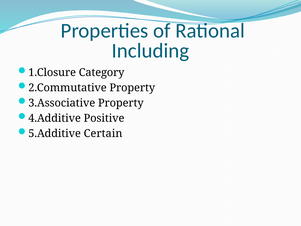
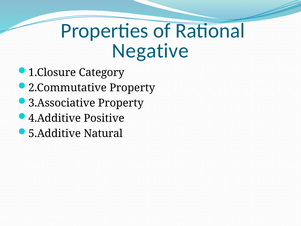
Including: Including -> Negative
Certain: Certain -> Natural
